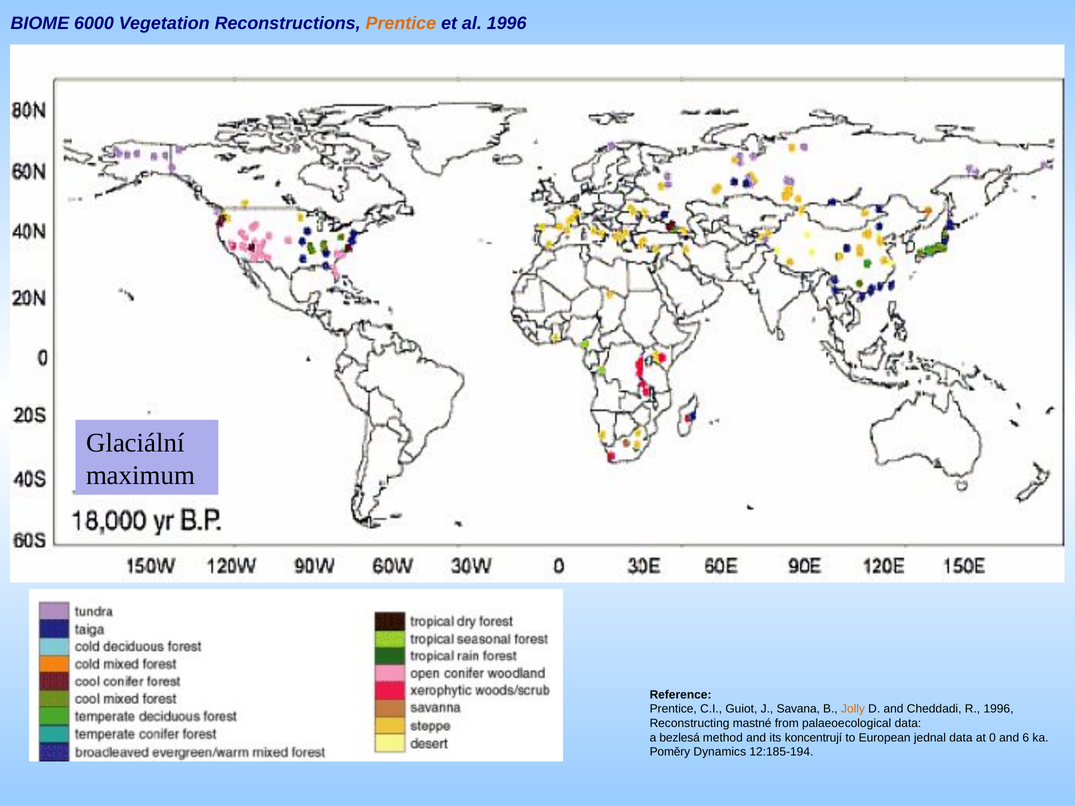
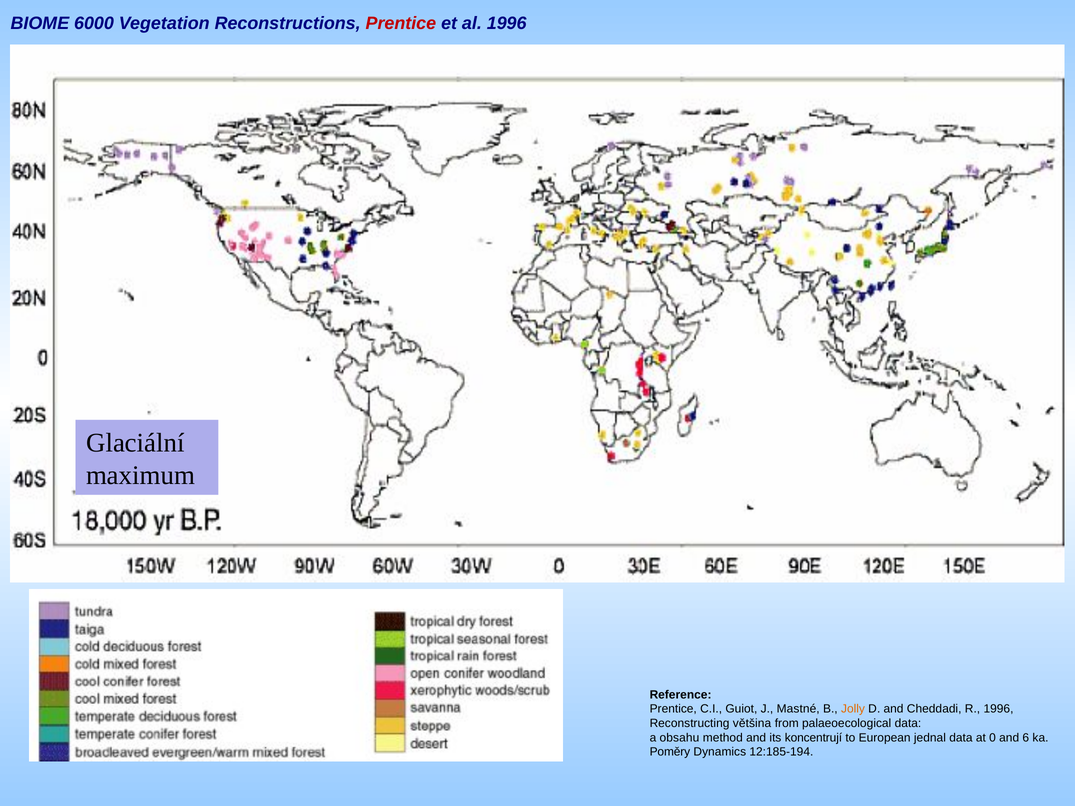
Prentice at (401, 23) colour: orange -> red
Savana: Savana -> Mastné
mastné: mastné -> většina
bezlesá: bezlesá -> obsahu
